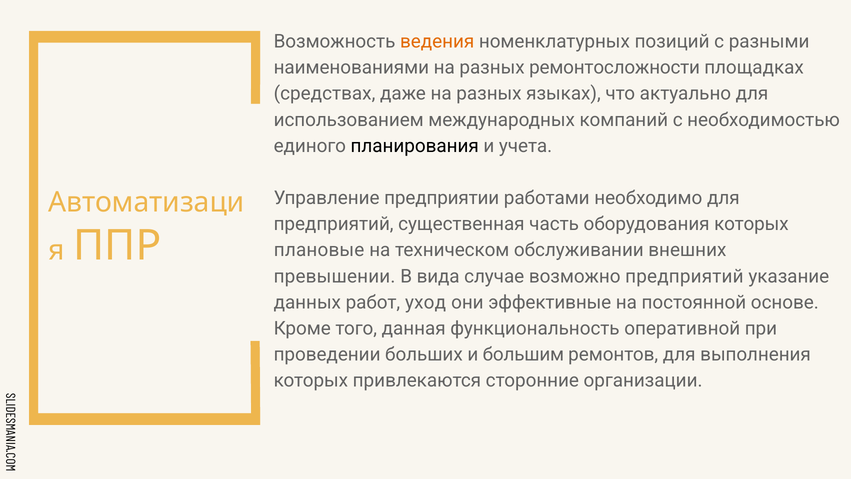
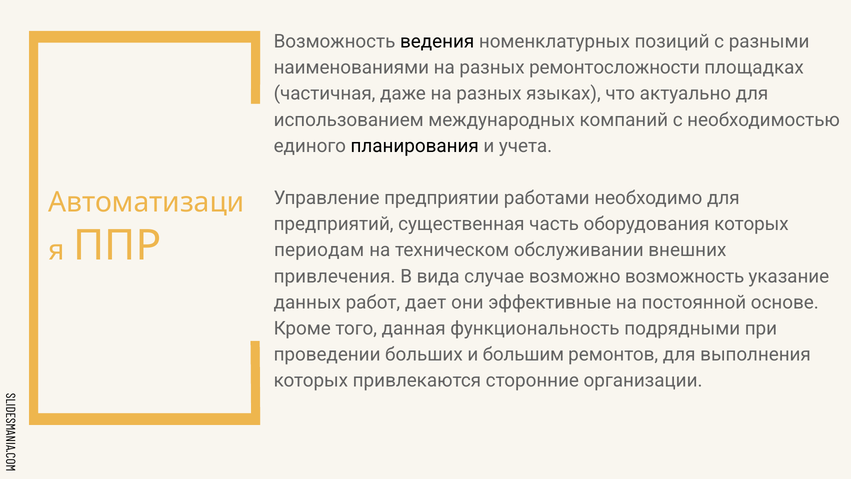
ведения colour: orange -> black
средствах: средствах -> частичная
плановые: плановые -> периодам
превышении: превышении -> привлечения
возможно предприятий: предприятий -> возможность
уход: уход -> дает
оперативной: оперативной -> подрядными
